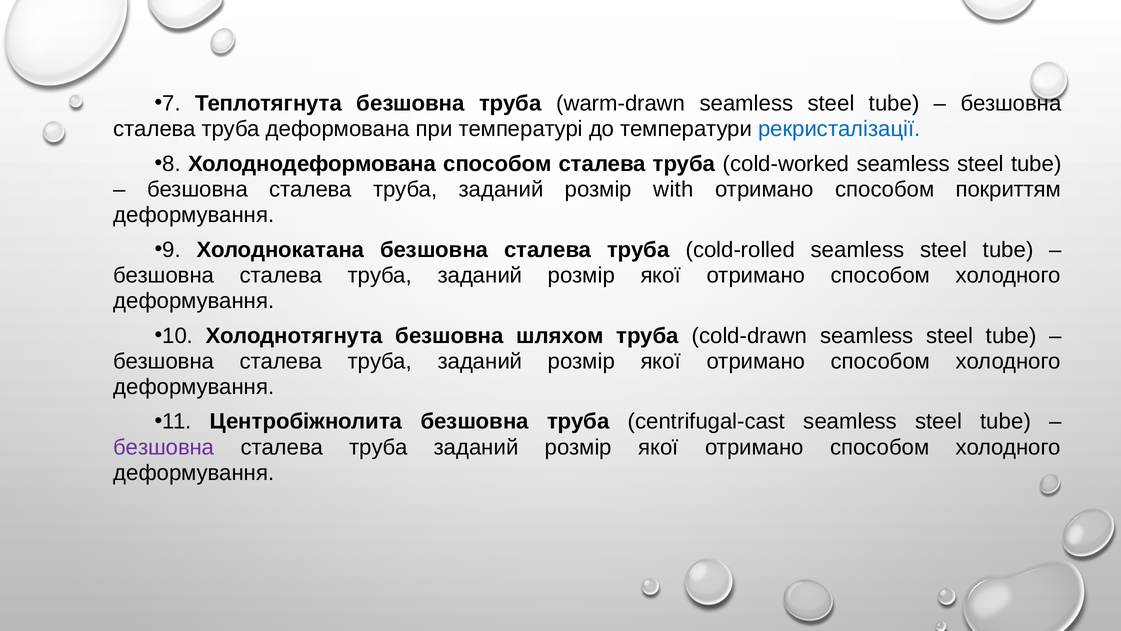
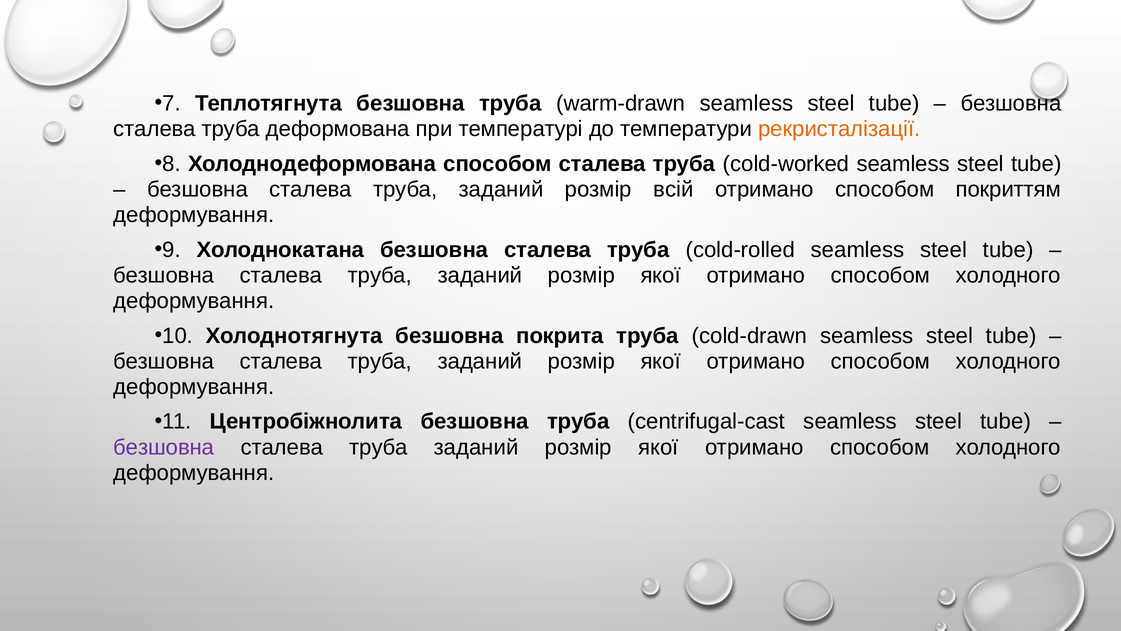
рекристалізації colour: blue -> orange
with: with -> всій
шляхом: шляхом -> покрита
